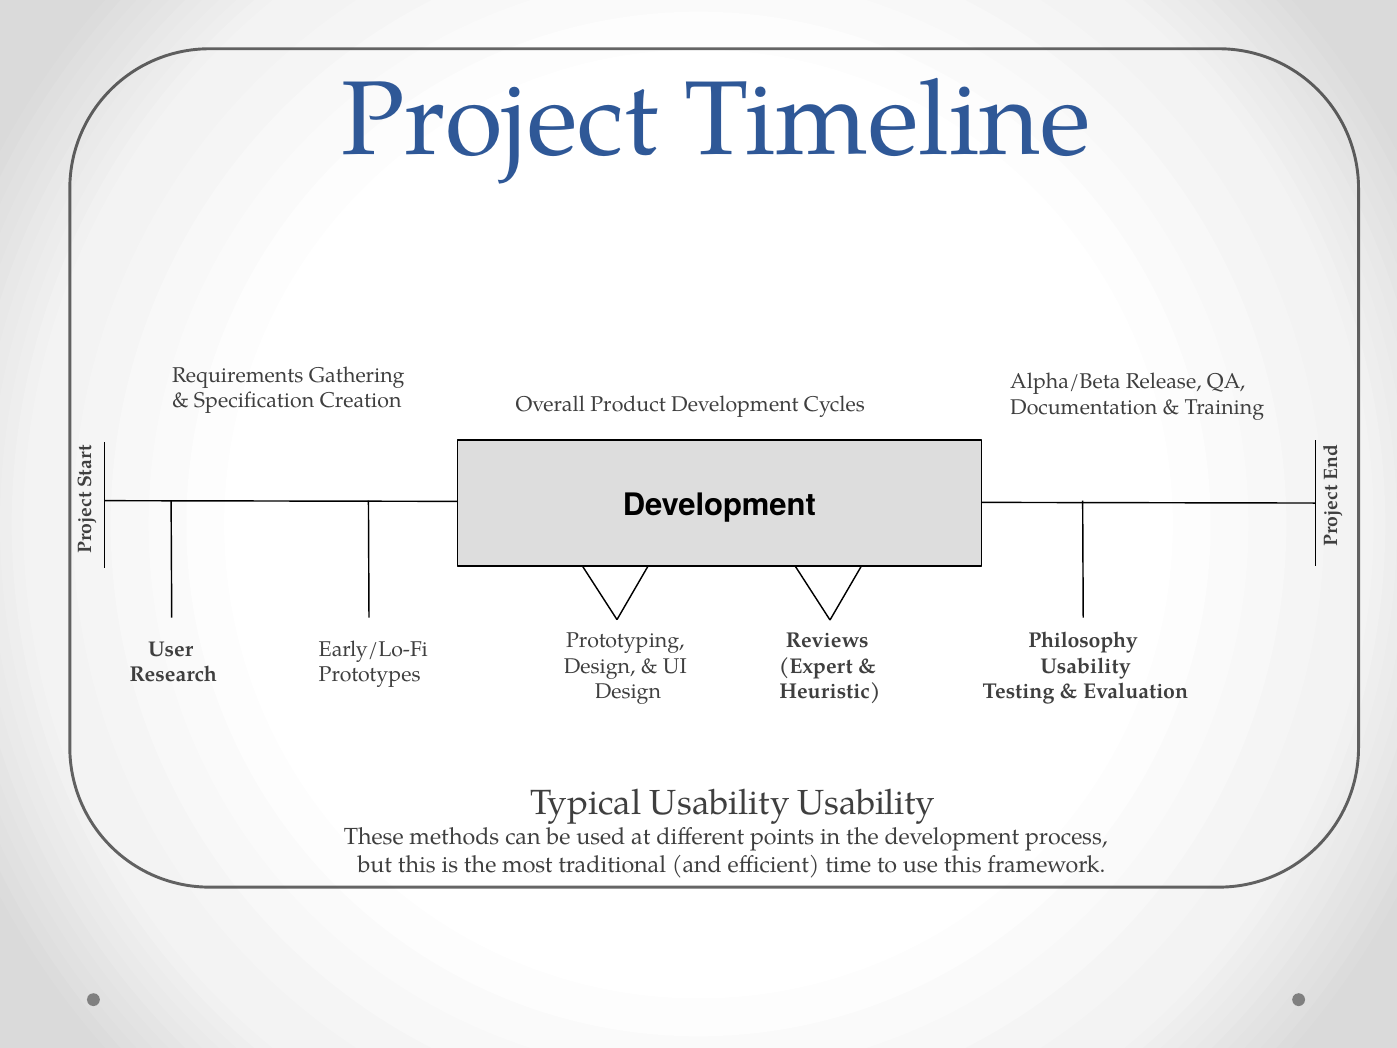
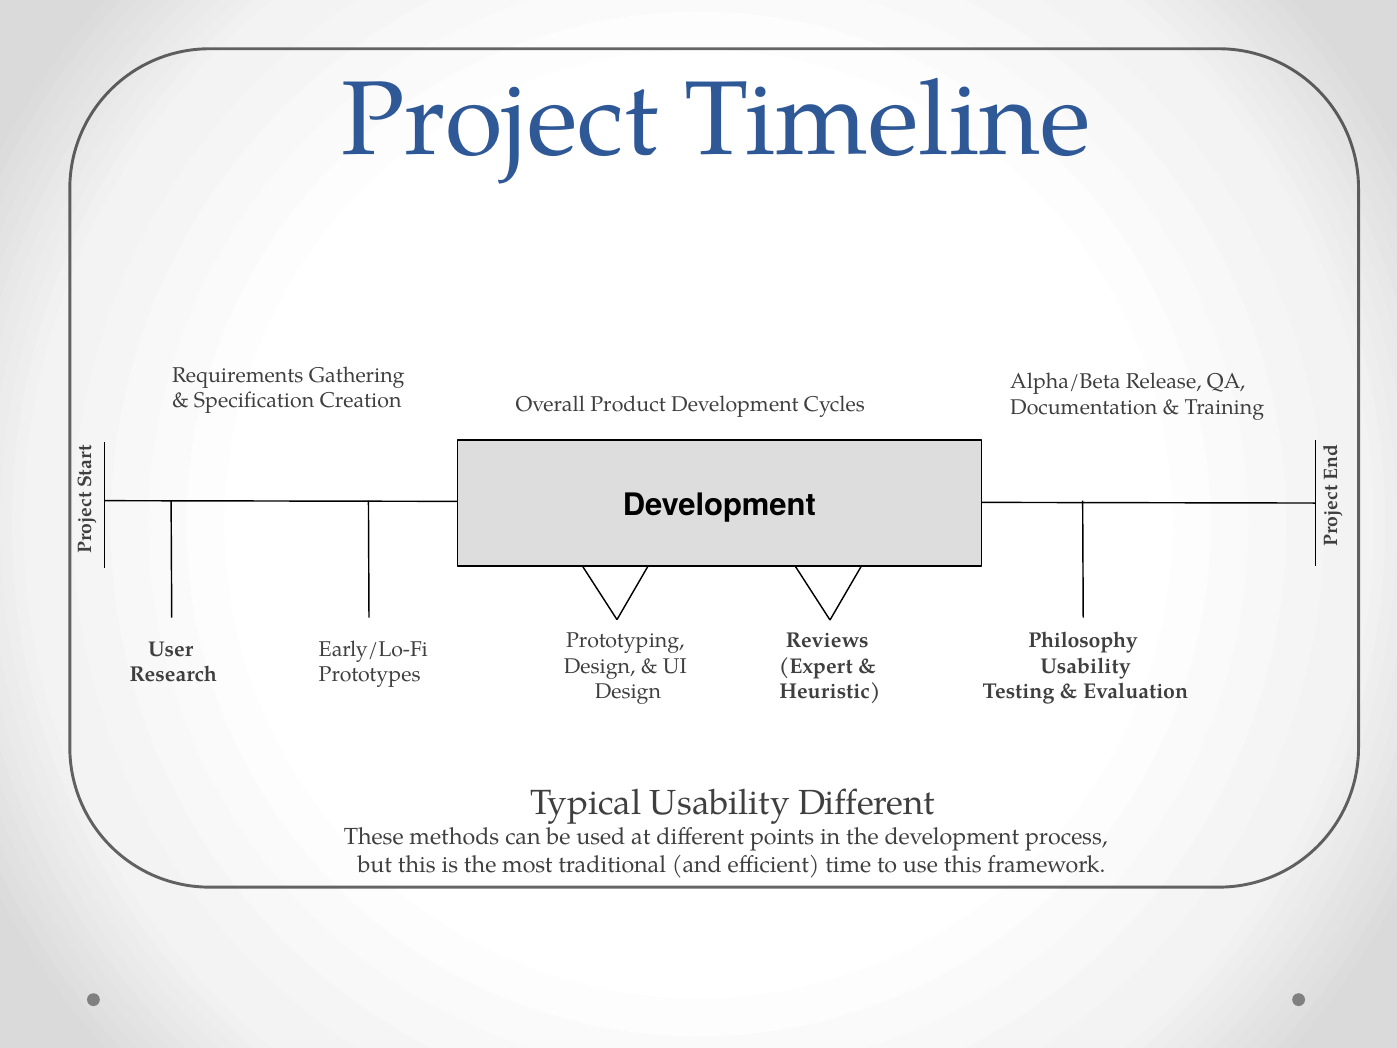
Usability Usability: Usability -> Different
